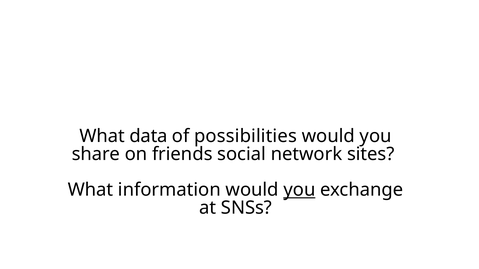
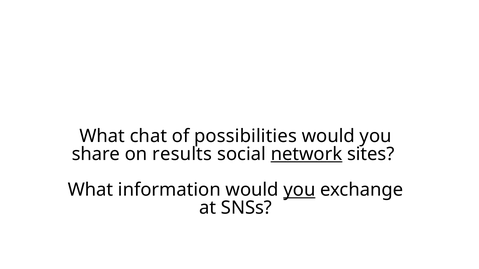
data: data -> chat
friends: friends -> results
network underline: none -> present
